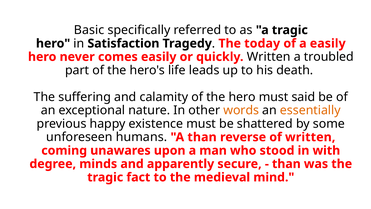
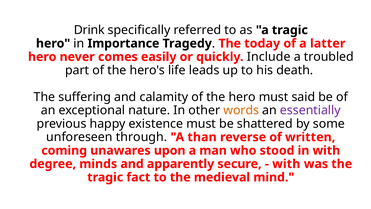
Basic: Basic -> Drink
Satisfaction: Satisfaction -> Importance
a easily: easily -> latter
quickly Written: Written -> Include
essentially colour: orange -> purple
humans: humans -> through
than at (286, 164): than -> with
